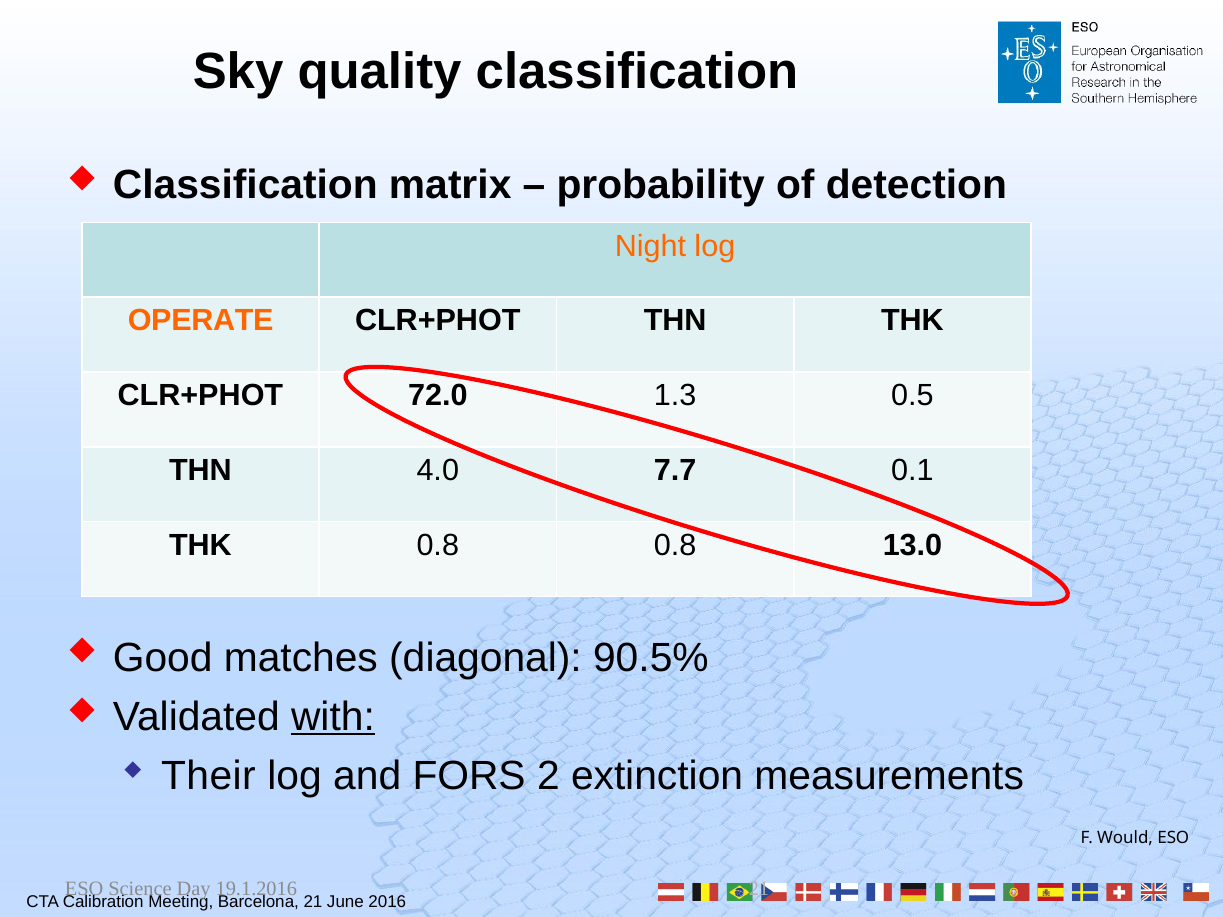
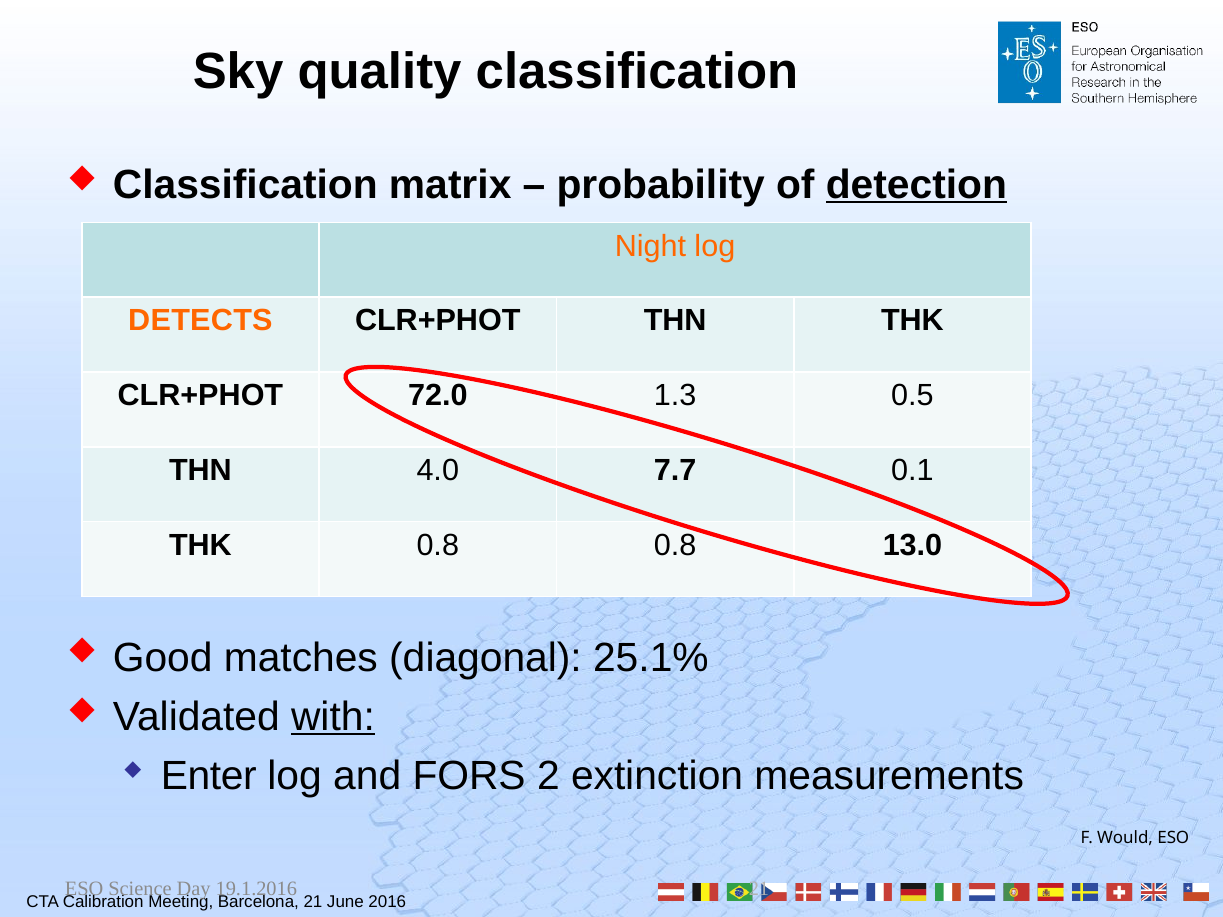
detection underline: none -> present
OPERATE: OPERATE -> DETECTS
90.5%: 90.5% -> 25.1%
Their: Their -> Enter
